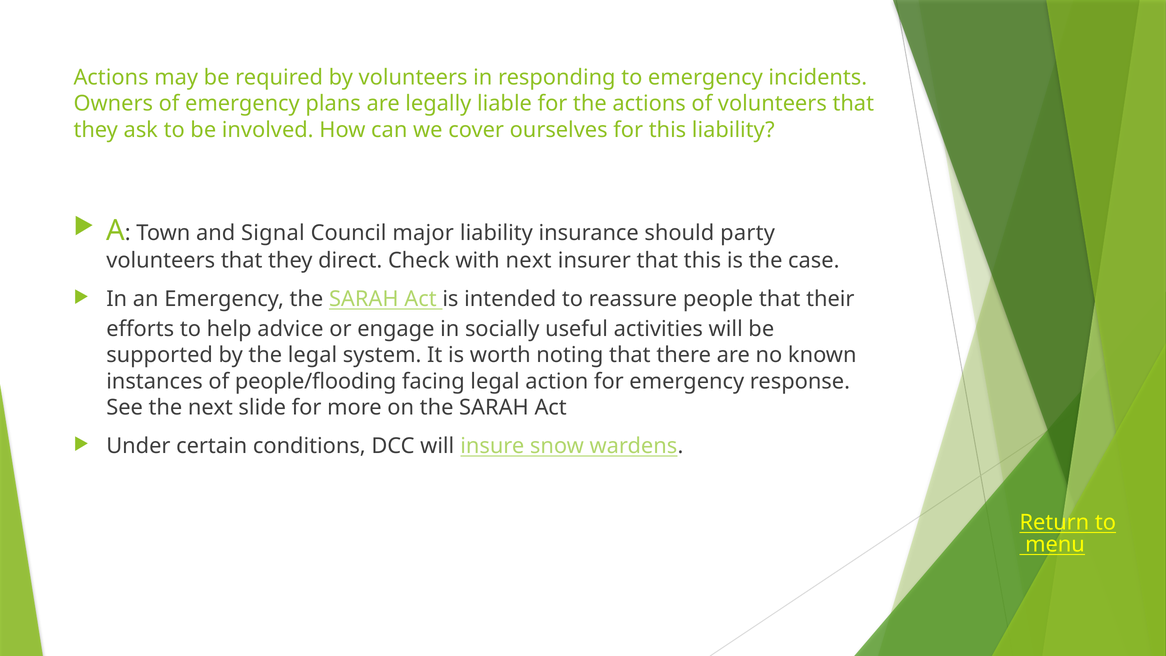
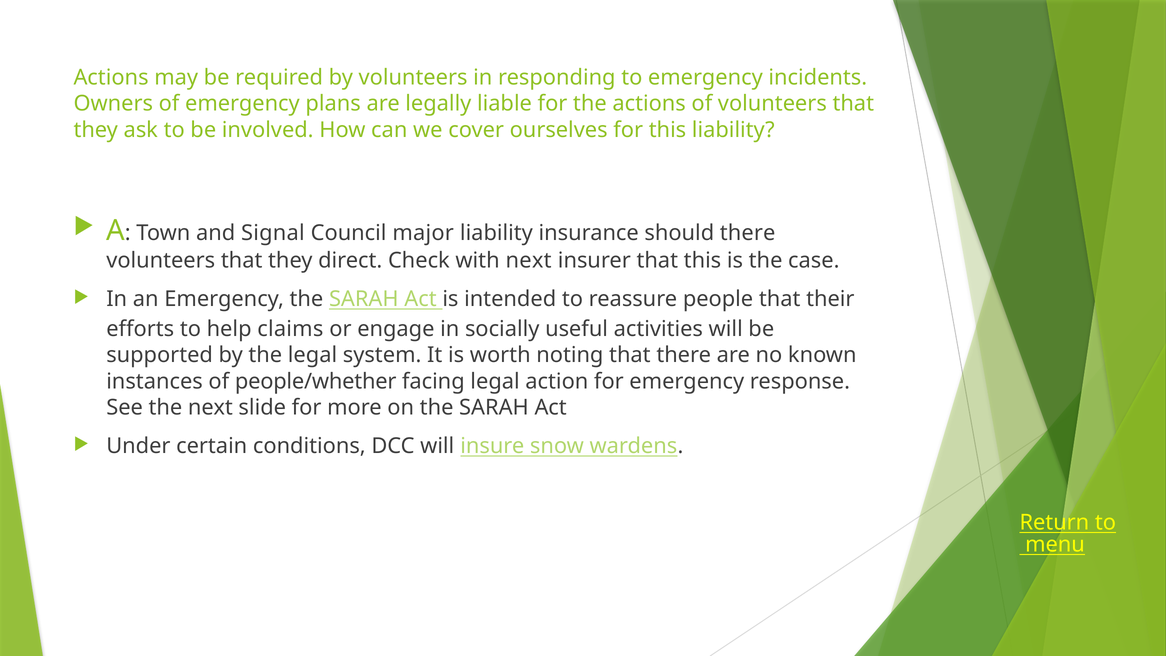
should party: party -> there
advice: advice -> claims
people/flooding: people/flooding -> people/whether
